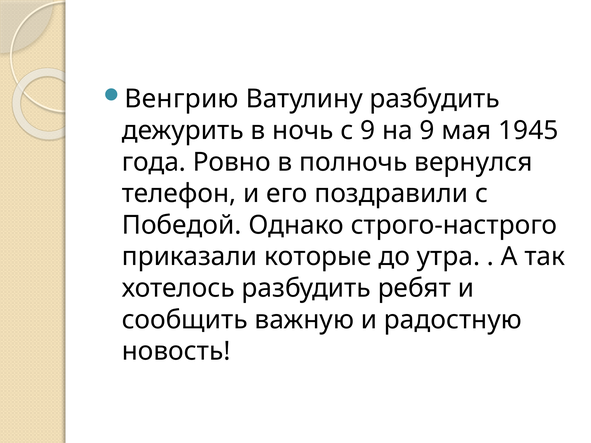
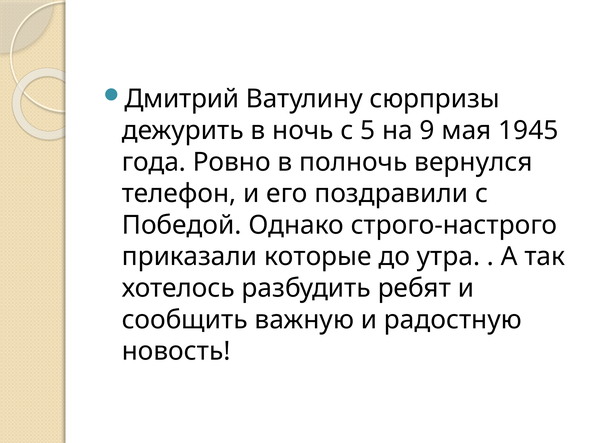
Венгрию: Венгрию -> Дмитрий
Ватулину разбудить: разбудить -> сюрпризы
с 9: 9 -> 5
